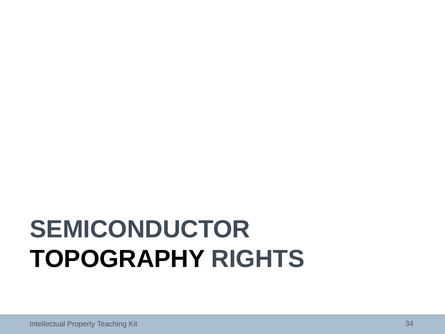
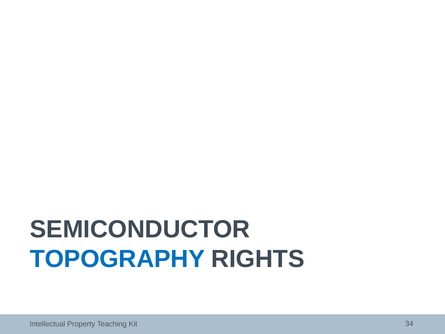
TOPOGRAPHY colour: black -> blue
